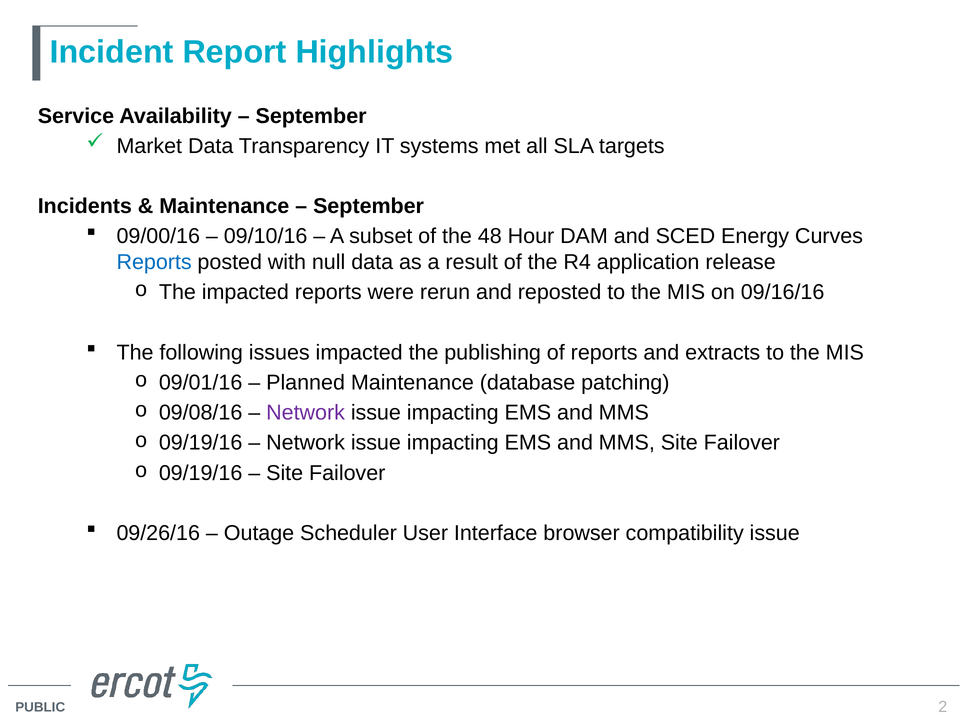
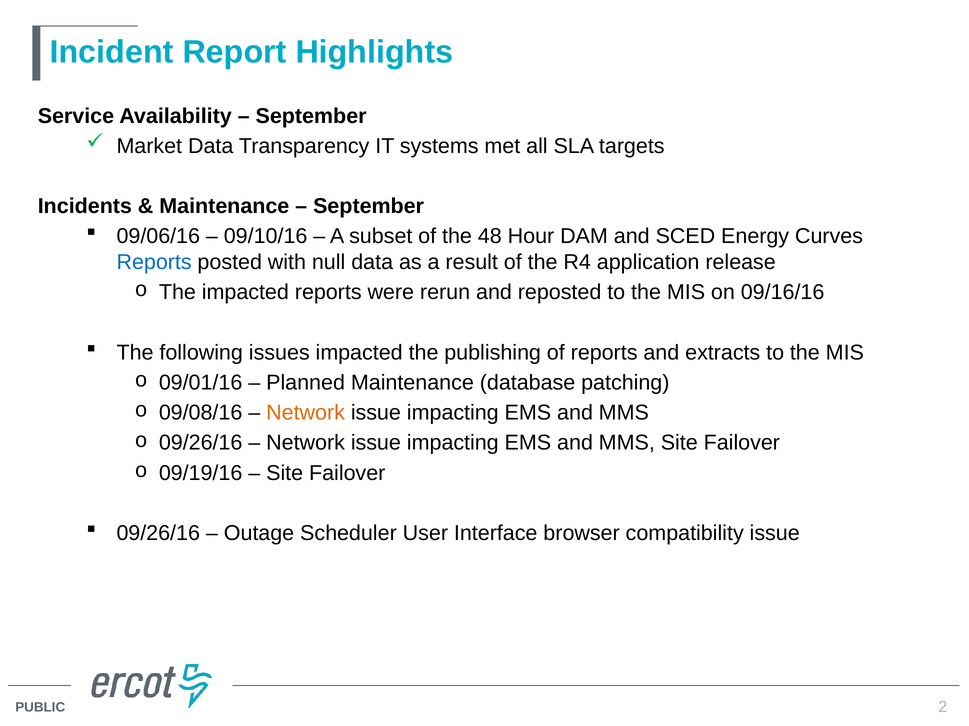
09/00/16: 09/00/16 -> 09/06/16
Network at (306, 413) colour: purple -> orange
09/19/16 at (201, 443): 09/19/16 -> 09/26/16
